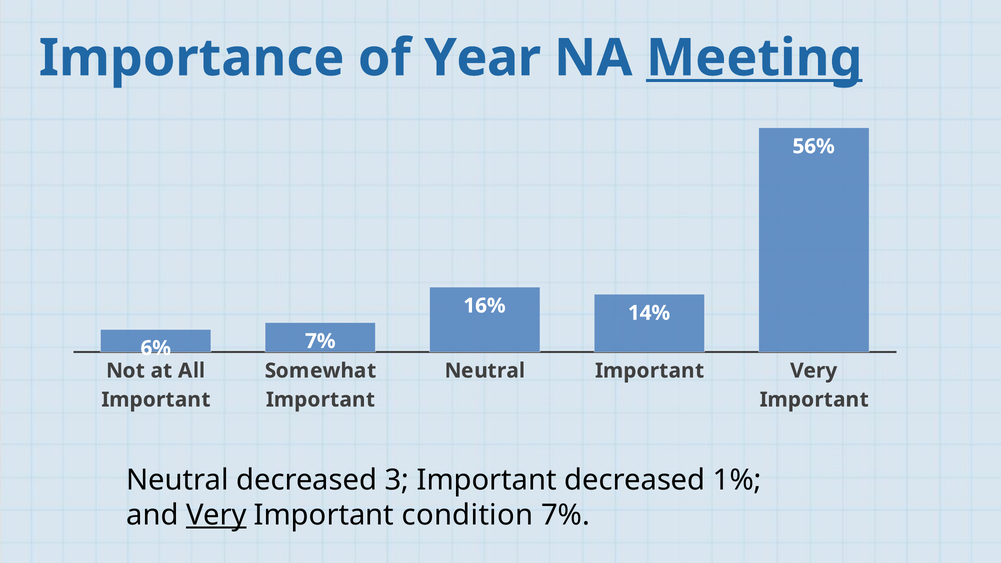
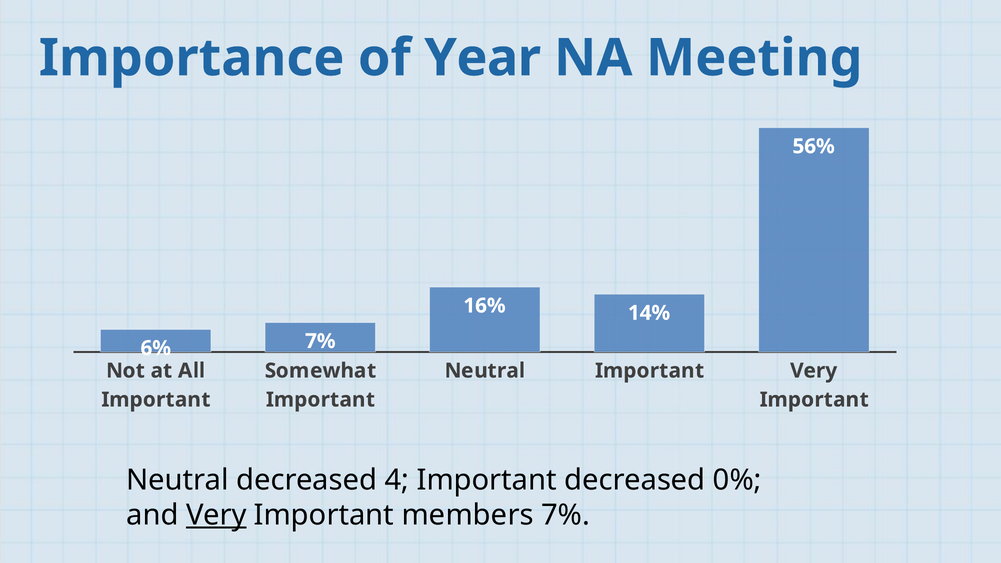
Meeting underline: present -> none
3: 3 -> 4
1%: 1% -> 0%
condition: condition -> members
